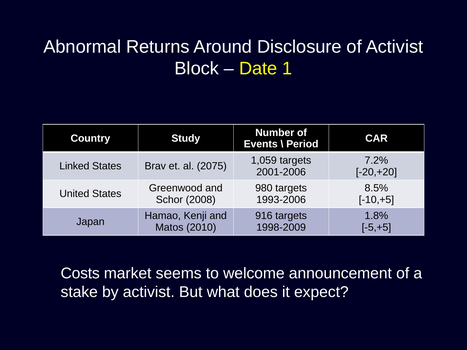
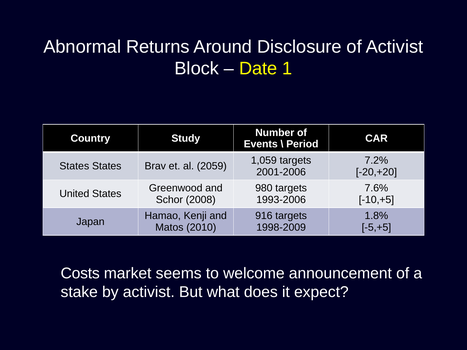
Linked at (74, 166): Linked -> States
2075: 2075 -> 2059
8.5%: 8.5% -> 7.6%
